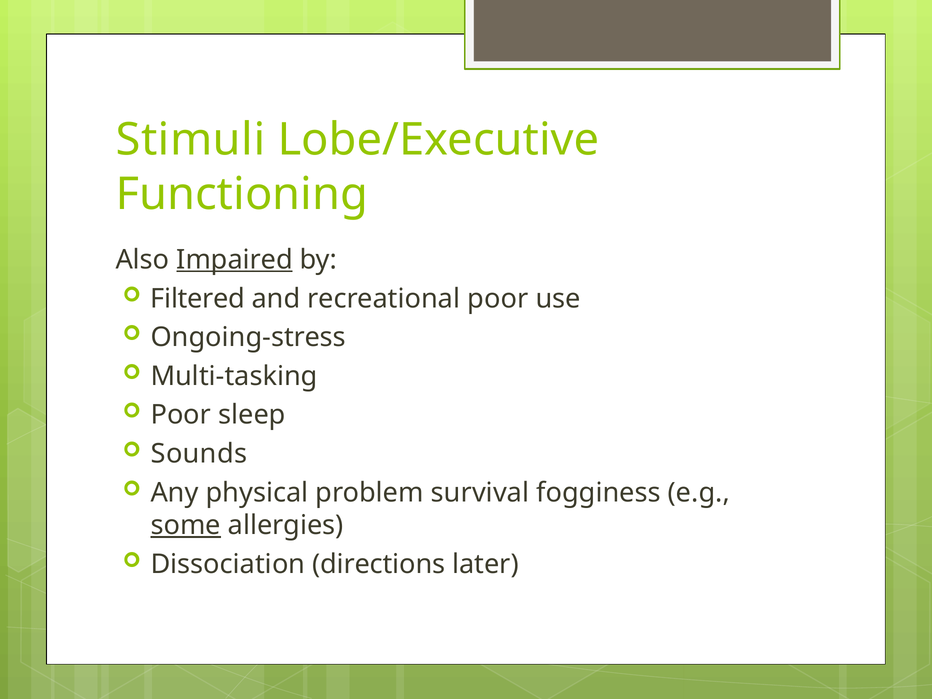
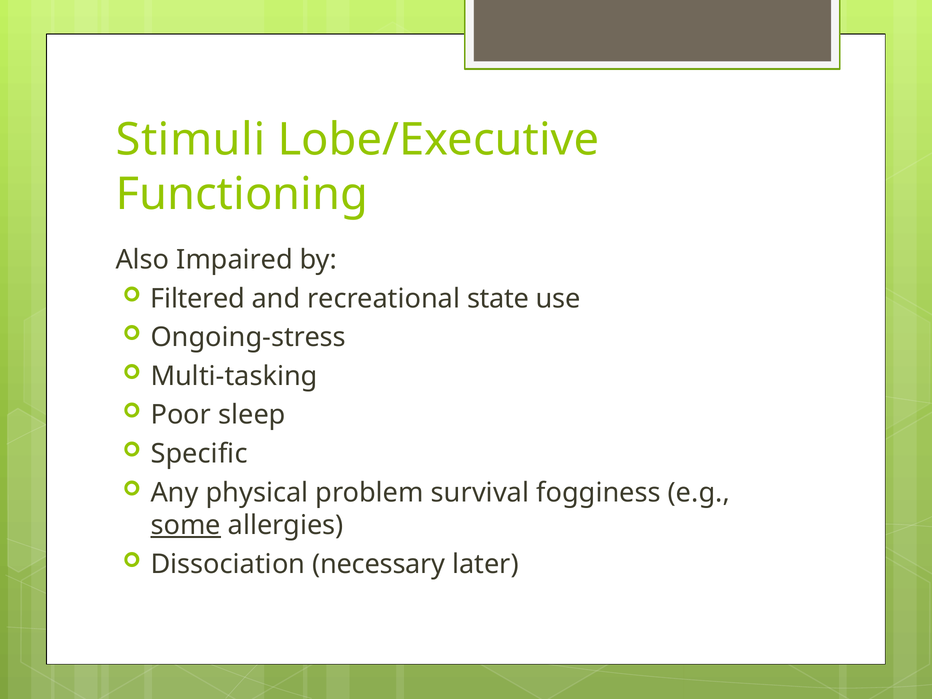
Impaired underline: present -> none
recreational poor: poor -> state
Sounds: Sounds -> Specific
directions: directions -> necessary
